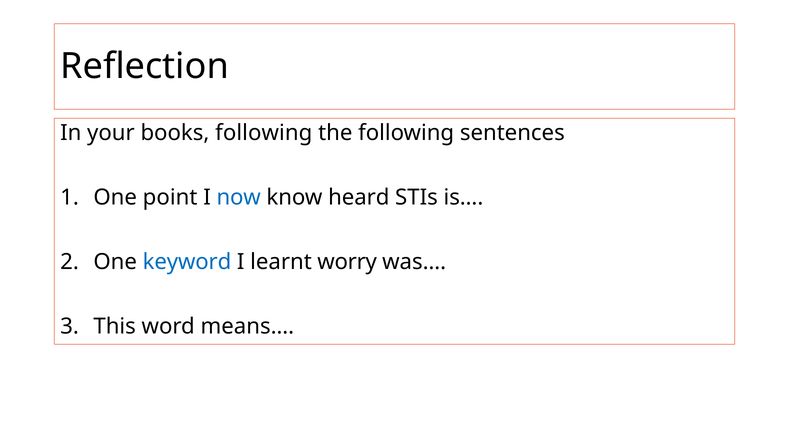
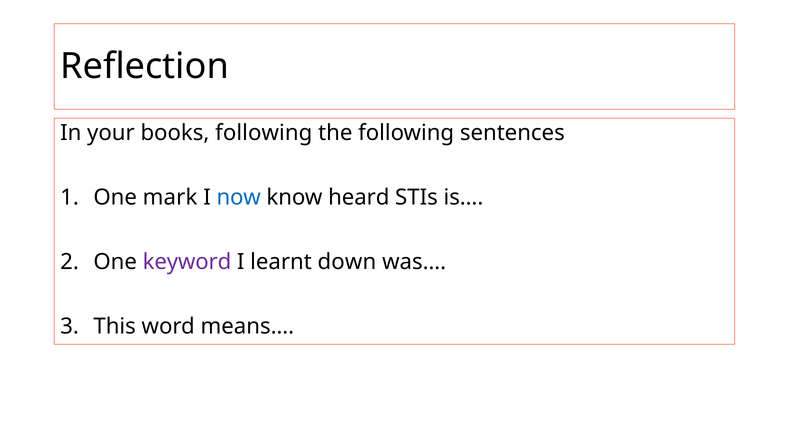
point: point -> mark
keyword colour: blue -> purple
worry: worry -> down
